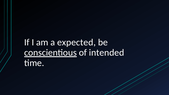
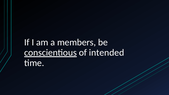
expected: expected -> members
